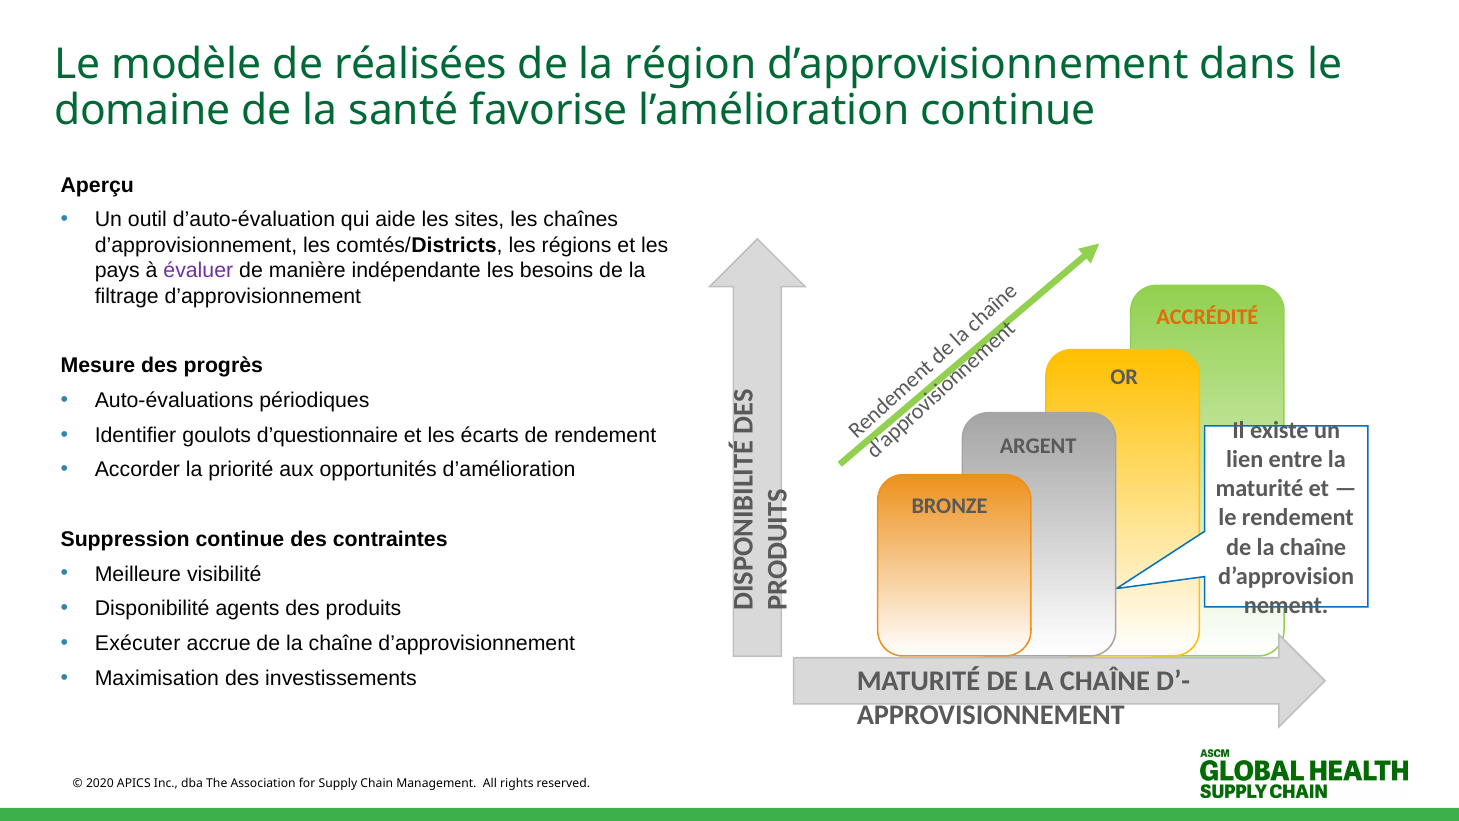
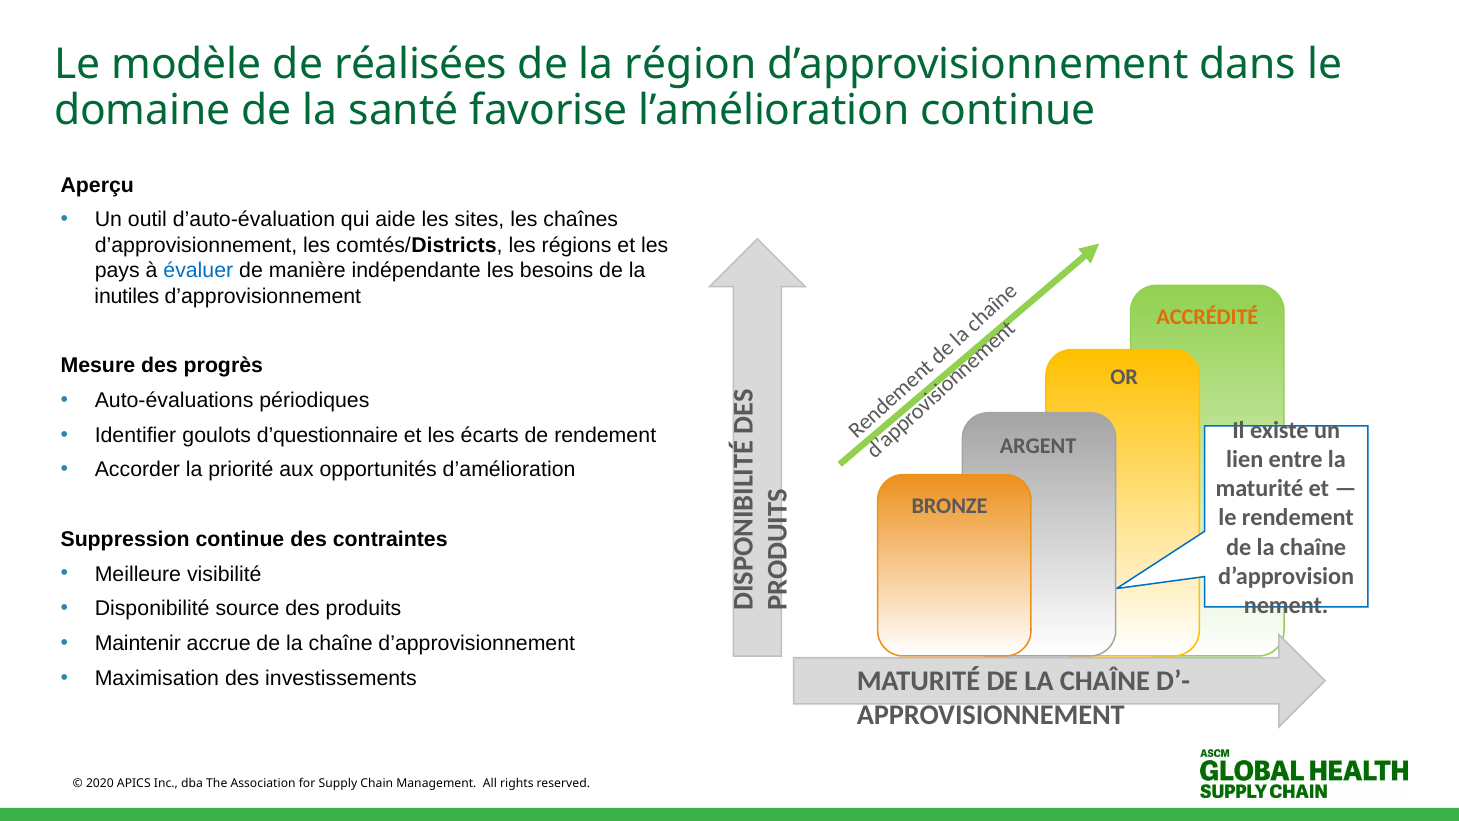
évaluer colour: purple -> blue
filtrage: filtrage -> inutiles
agents: agents -> source
Exécuter: Exécuter -> Maintenir
